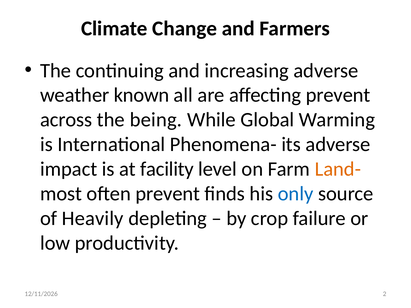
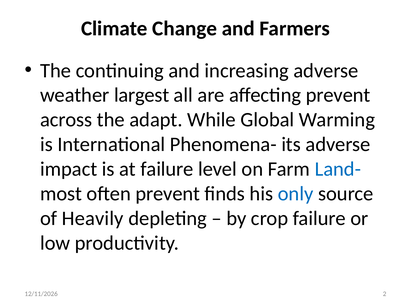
known: known -> largest
being: being -> adapt
at facility: facility -> failure
Land- colour: orange -> blue
